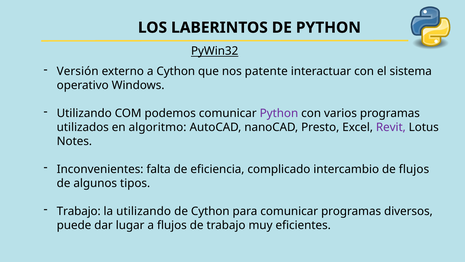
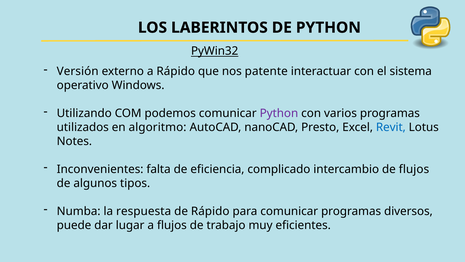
a Cython: Cython -> Rápido
Revit colour: purple -> blue
Trabajo at (79, 211): Trabajo -> Numba
la utilizando: utilizando -> respuesta
de Cython: Cython -> Rápido
